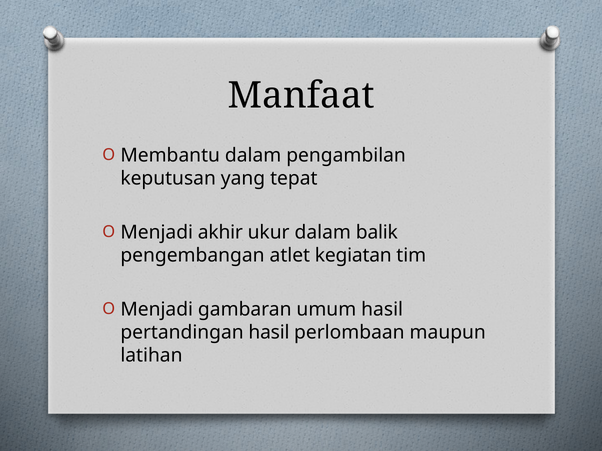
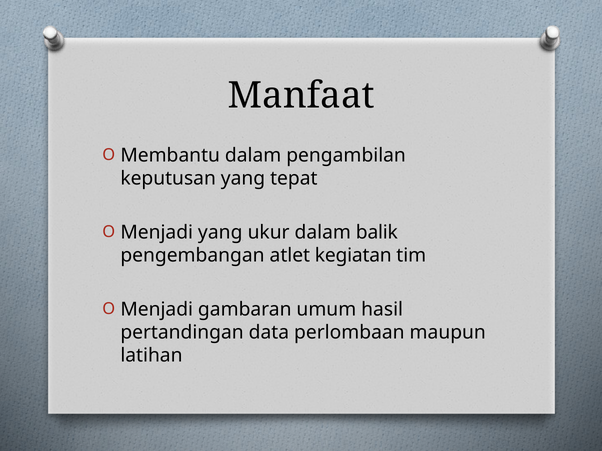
Menjadi akhir: akhir -> yang
pertandingan hasil: hasil -> data
